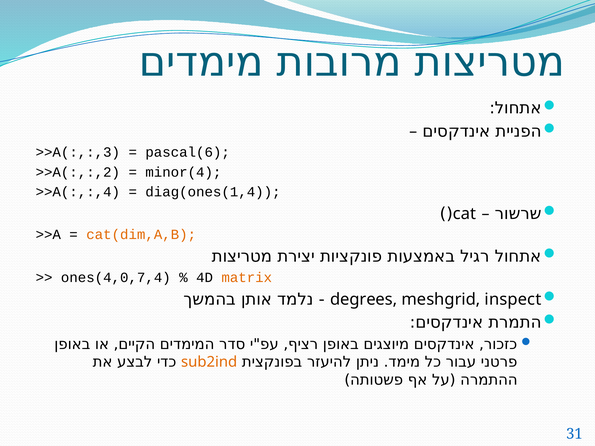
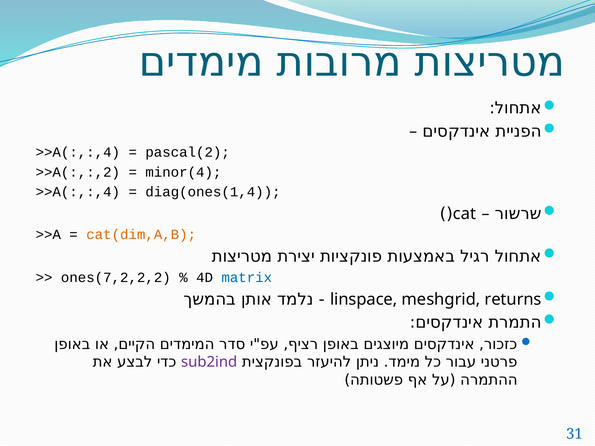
>>A(:,:,3 at (78, 152): >>A(:,:,3 -> >>A(:,:,4
pascal(6: pascal(6 -> pascal(2
ones(4,0,7,4: ones(4,0,7,4 -> ones(7,2,2,2
matrix colour: orange -> blue
degrees: degrees -> linspace
inspect: inspect -> returns
sub2ind colour: orange -> purple
